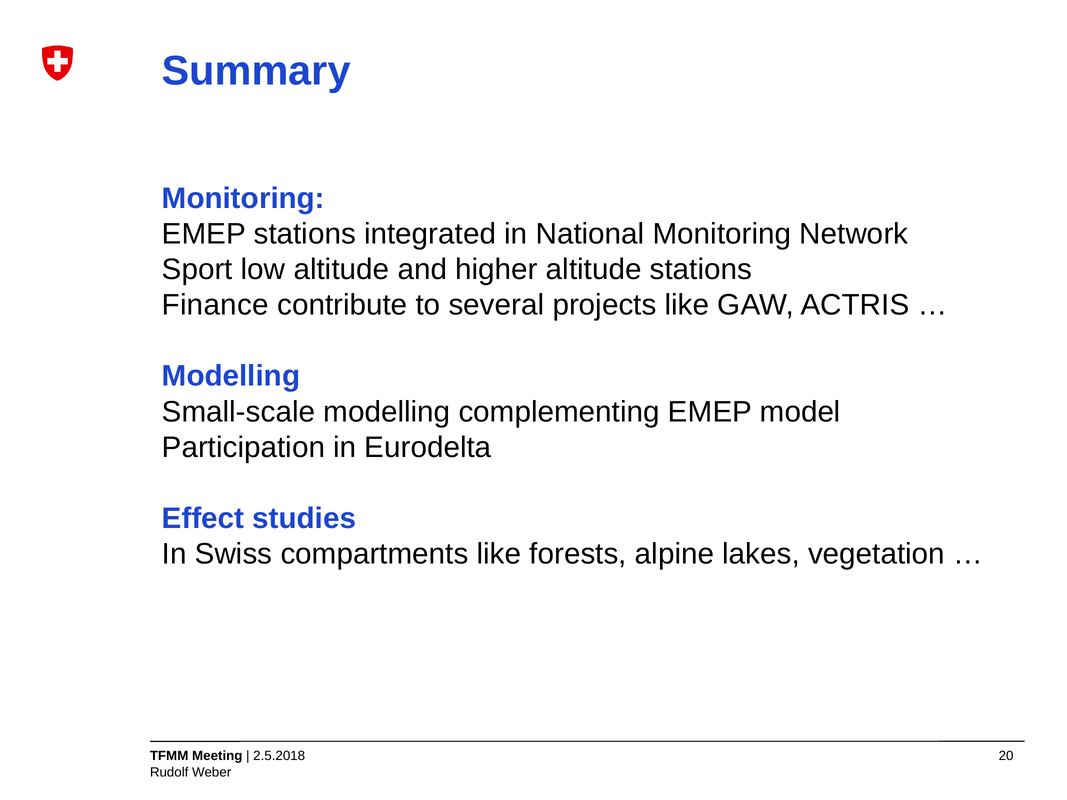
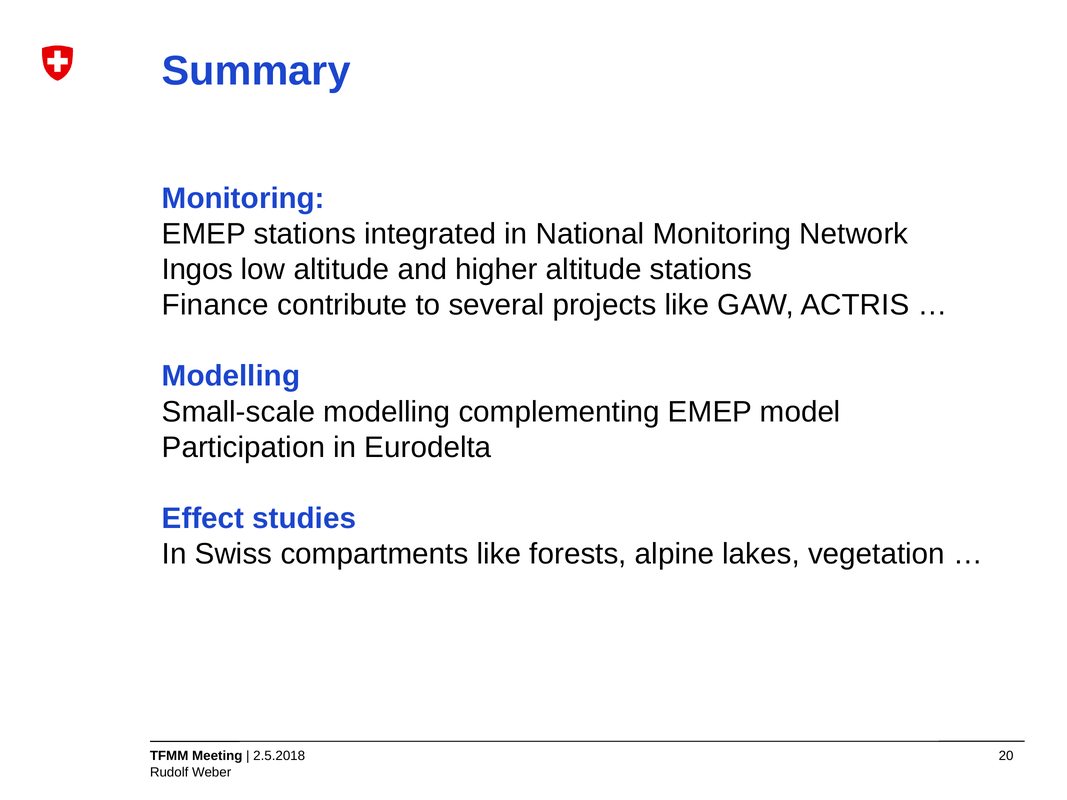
Sport: Sport -> Ingos
